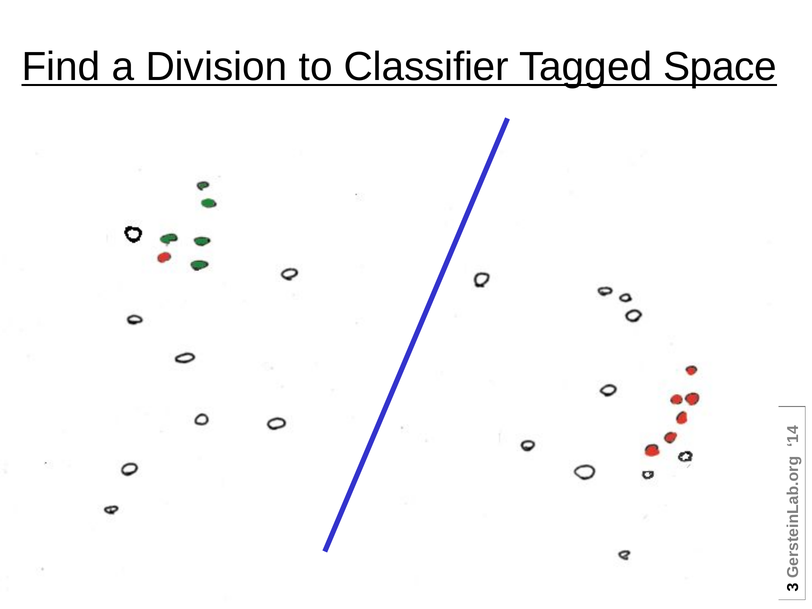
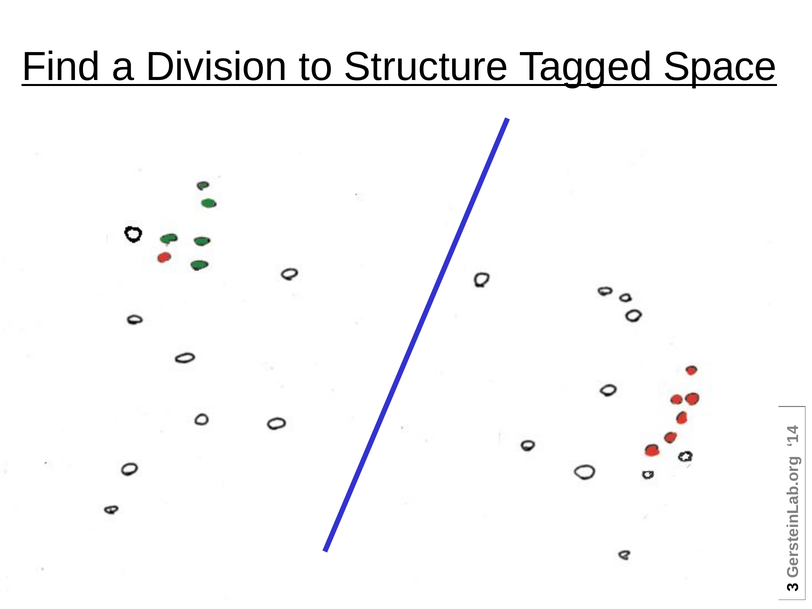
Classifier: Classifier -> Structure
